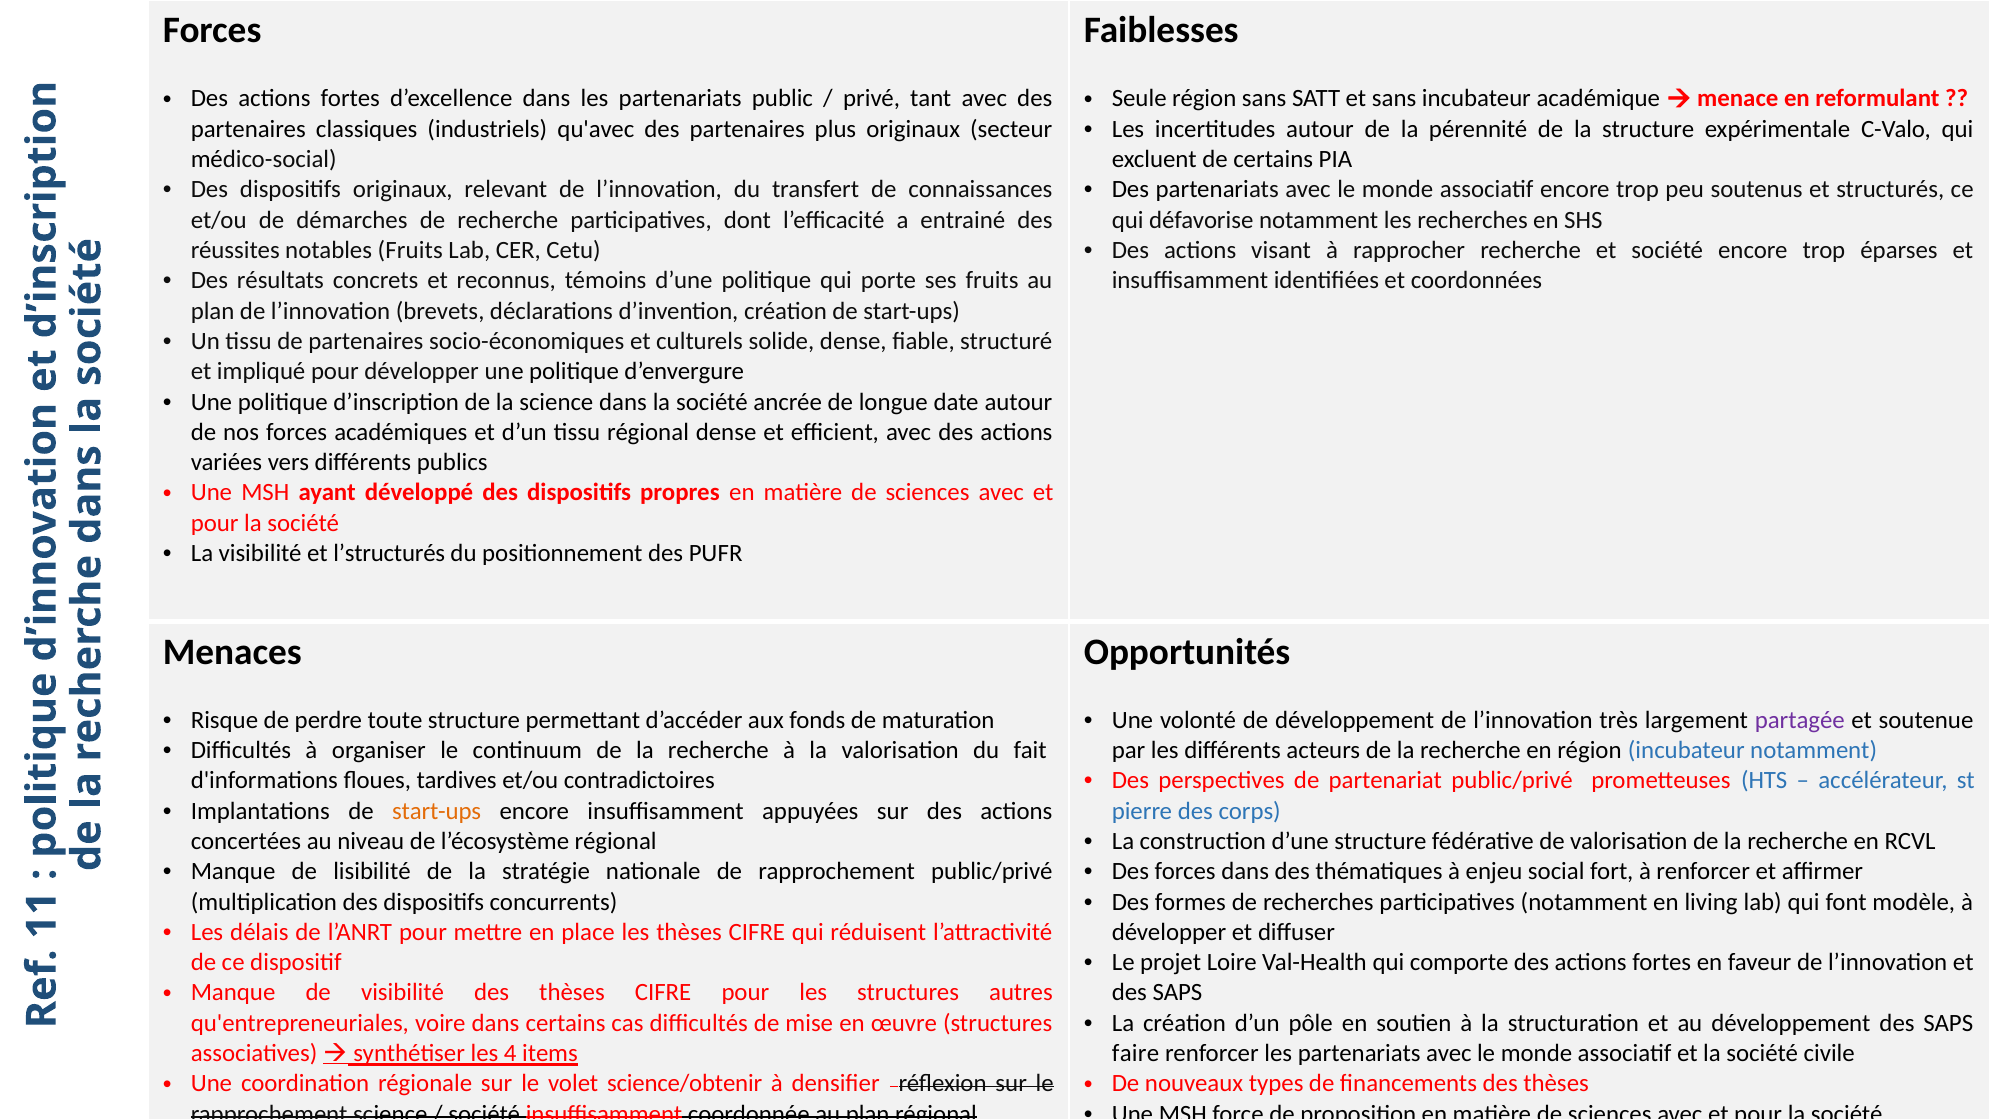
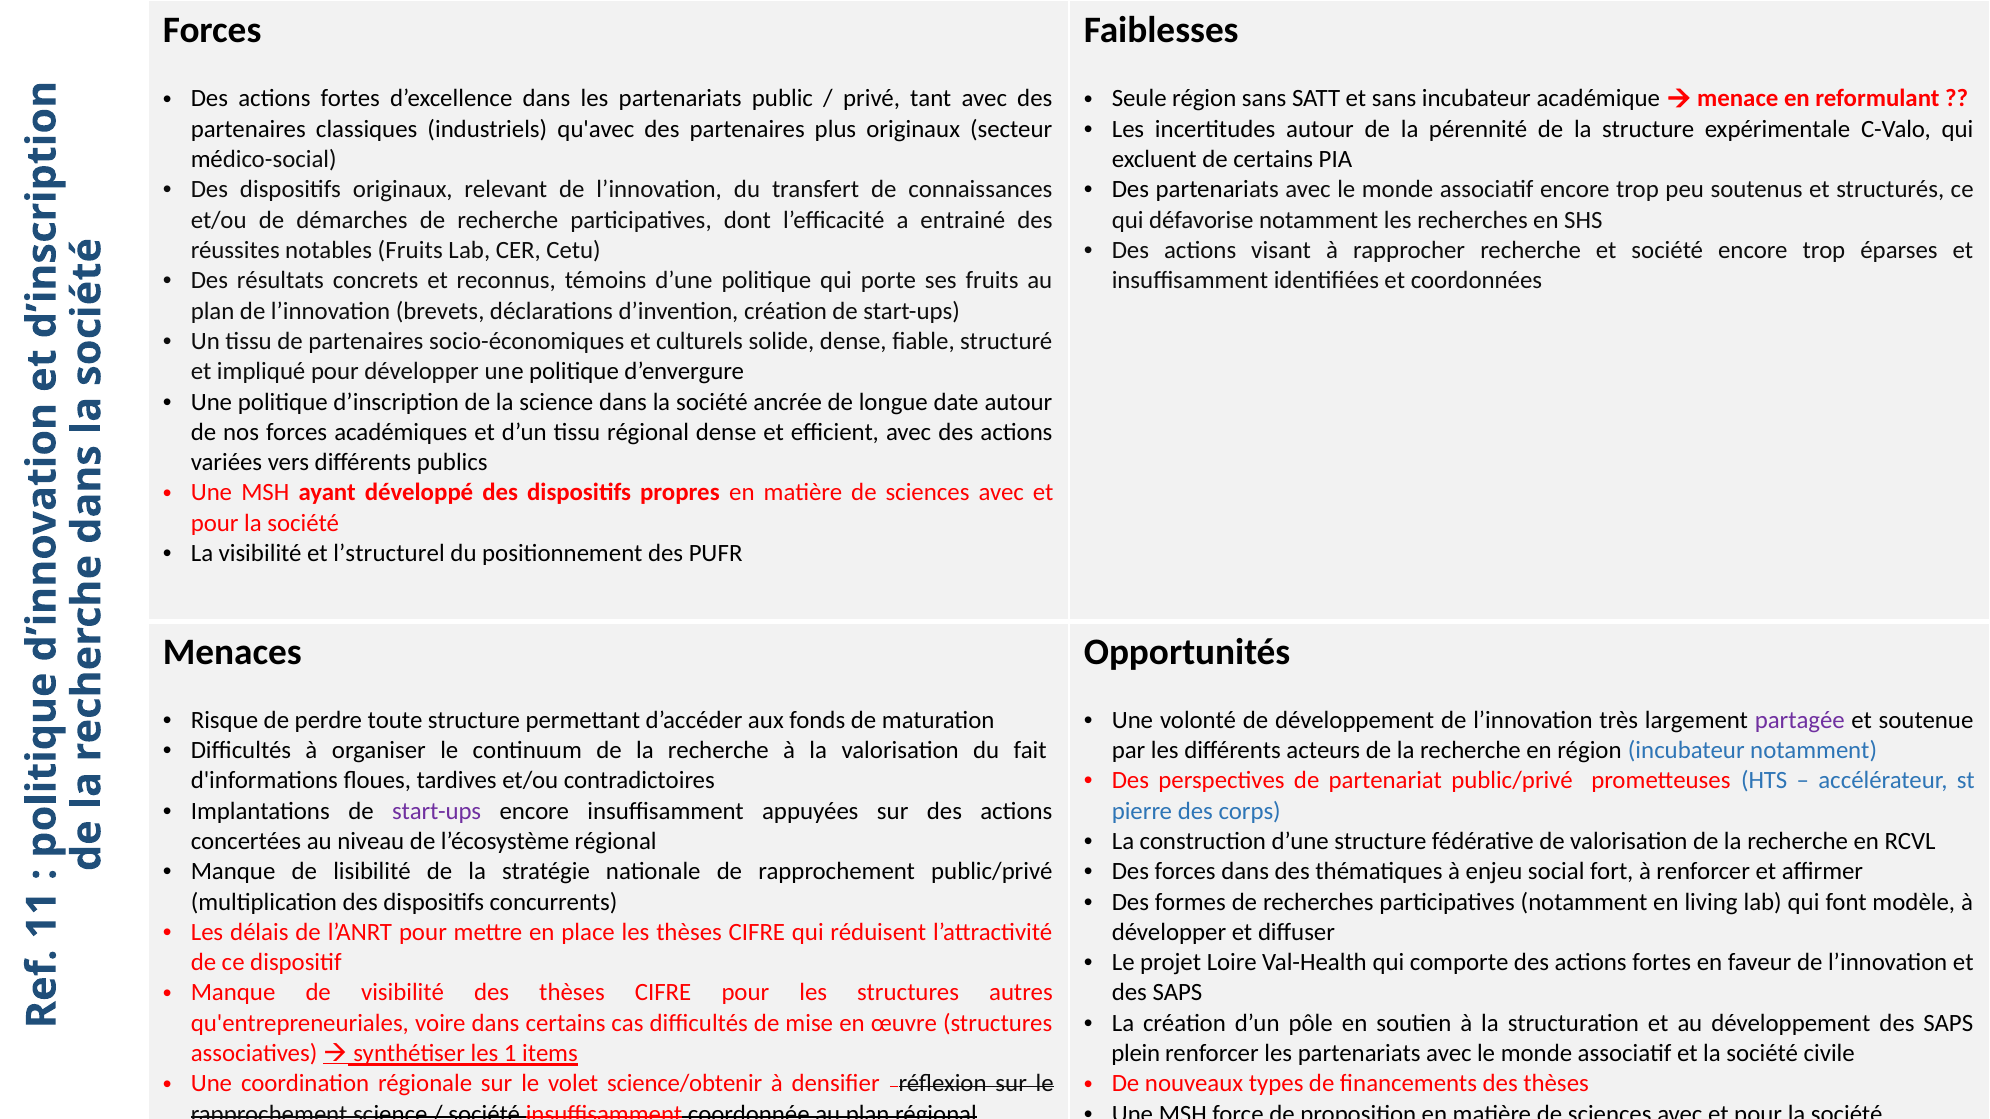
l’structurés: l’structurés -> l’structurel
start-ups at (437, 811) colour: orange -> purple
les 4: 4 -> 1
faire at (1136, 1054): faire -> plein
